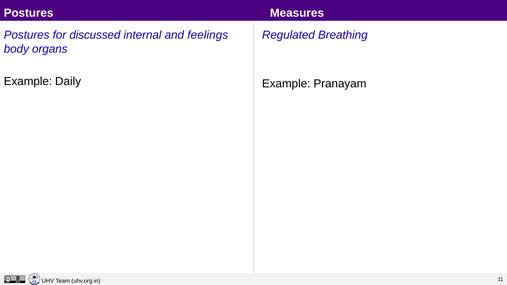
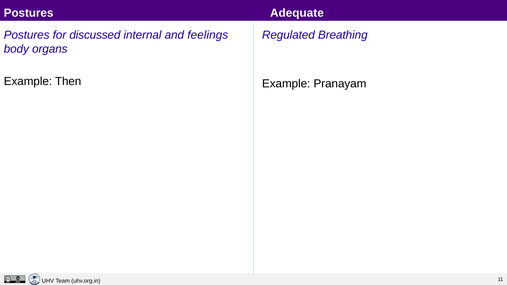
Measures: Measures -> Adequate
Daily: Daily -> Then
